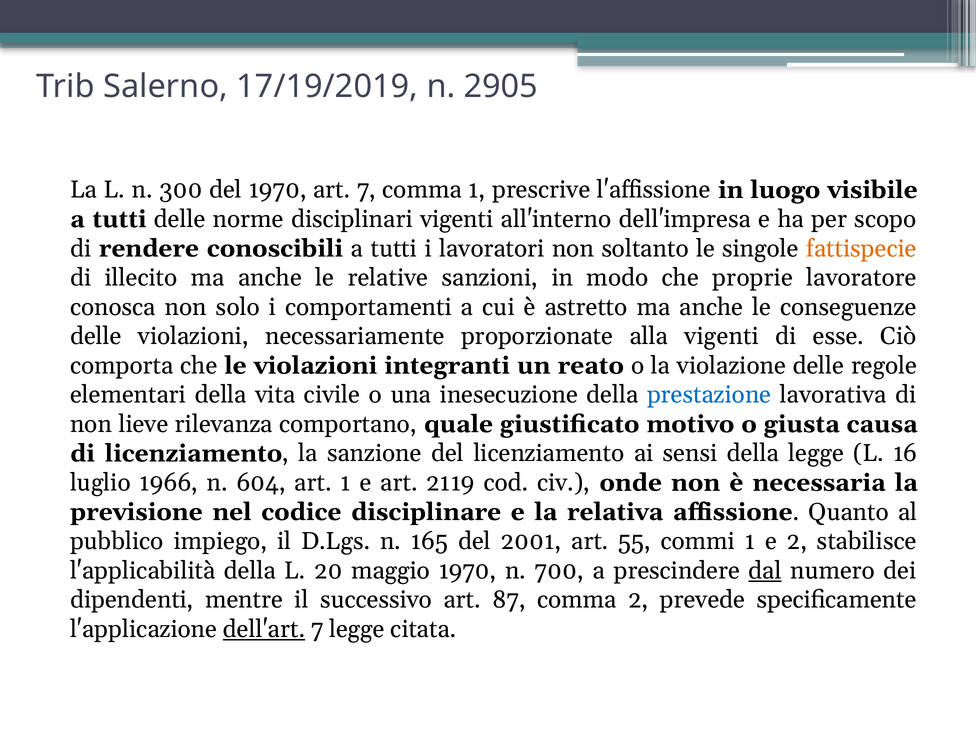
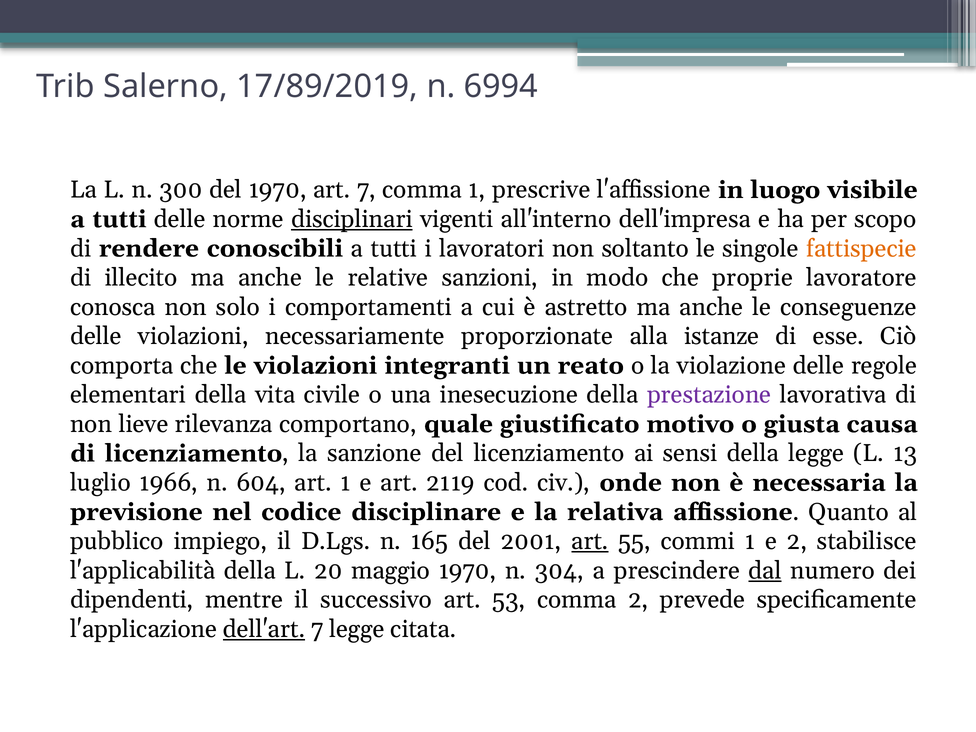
17/19/2019: 17/19/2019 -> 17/89/2019
2905: 2905 -> 6994
disciplinari underline: none -> present
alla vigenti: vigenti -> istanze
prestazione colour: blue -> purple
16: 16 -> 13
art at (590, 541) underline: none -> present
700: 700 -> 304
87: 87 -> 53
